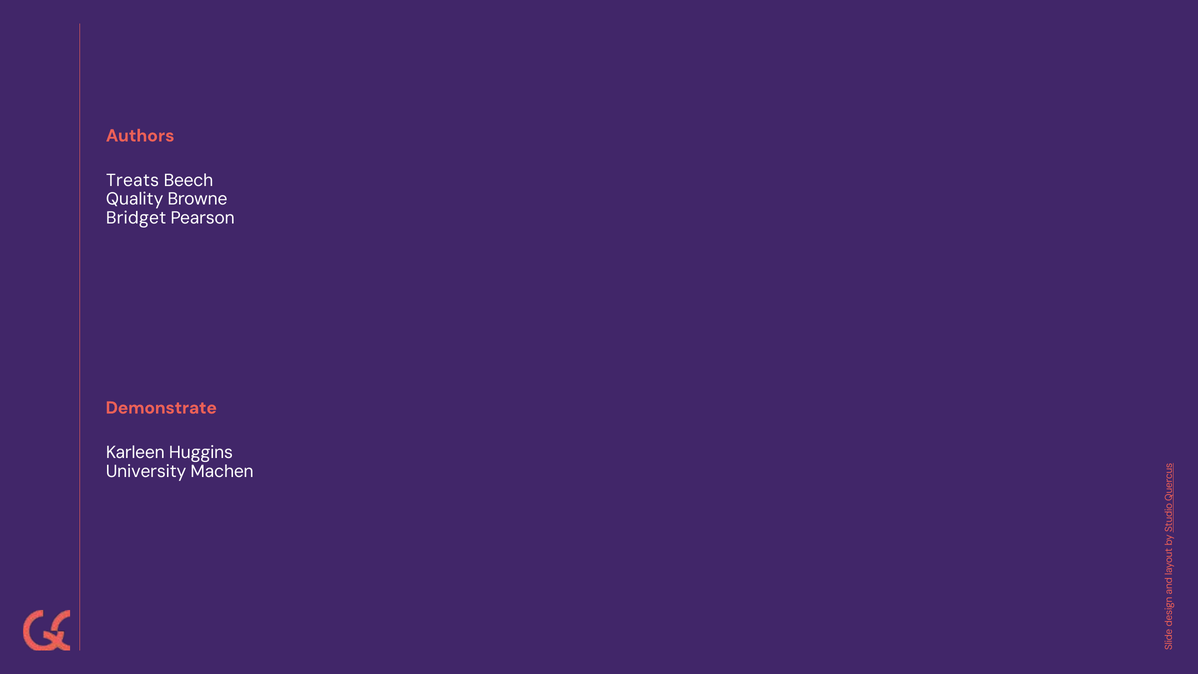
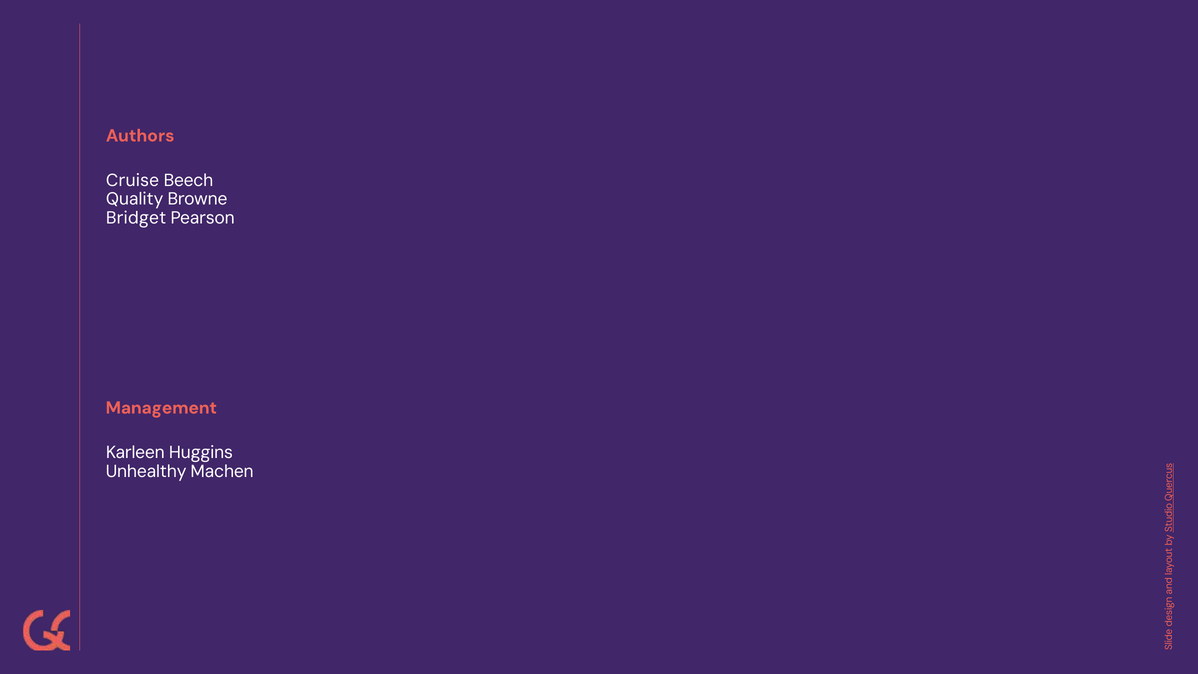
Treats: Treats -> Cruise
Demonstrate: Demonstrate -> Management
University: University -> Unhealthy
